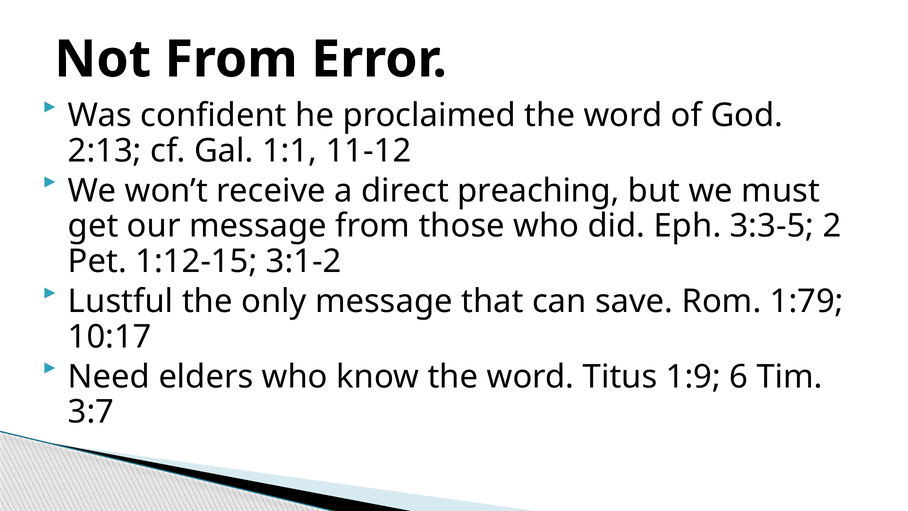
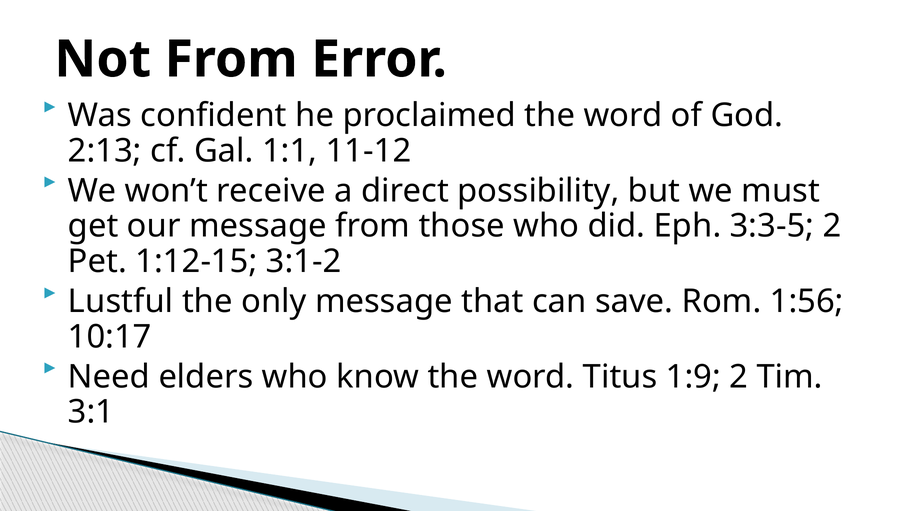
preaching: preaching -> possibility
1:79: 1:79 -> 1:56
1:9 6: 6 -> 2
3:7: 3:7 -> 3:1
